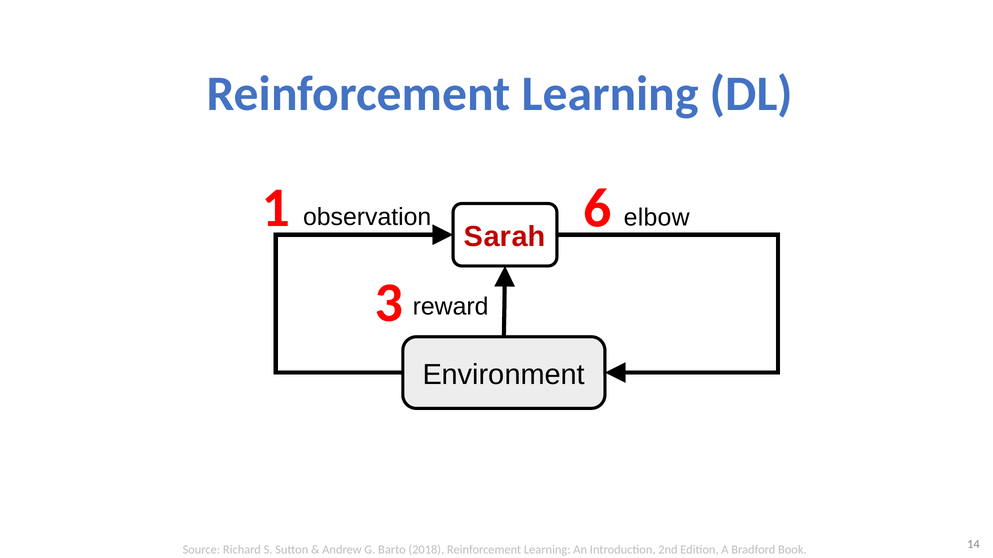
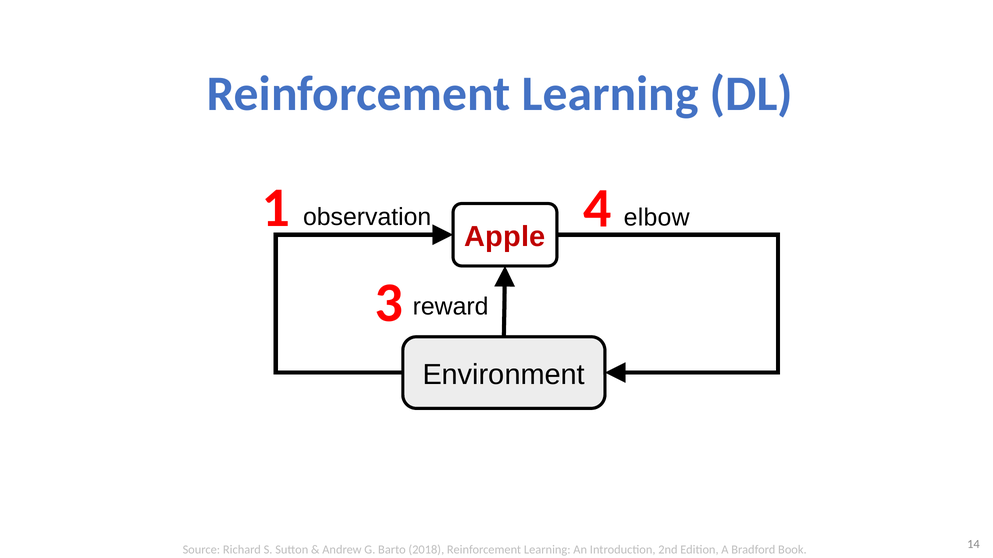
6: 6 -> 4
Sarah: Sarah -> Apple
